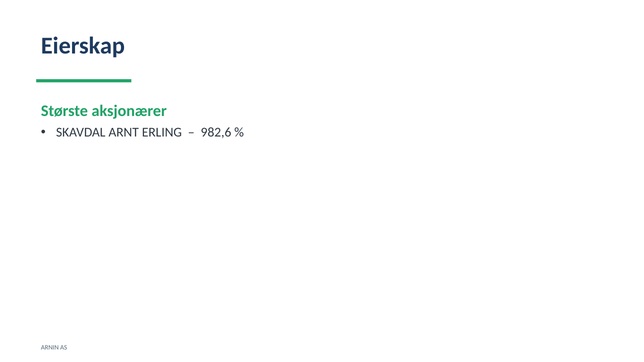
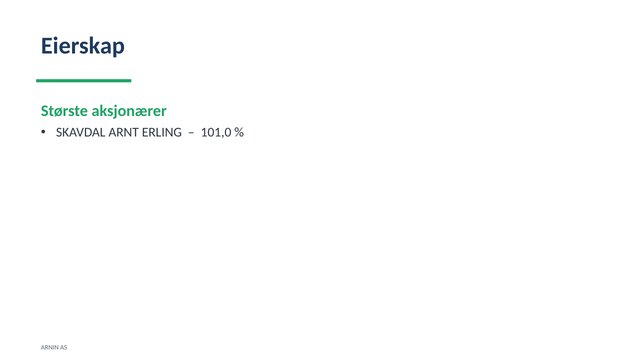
982,6: 982,6 -> 101,0
